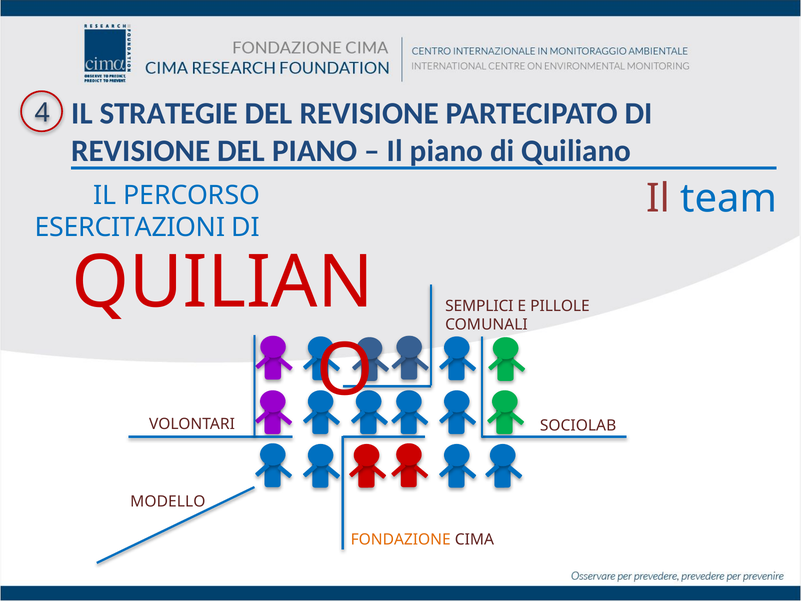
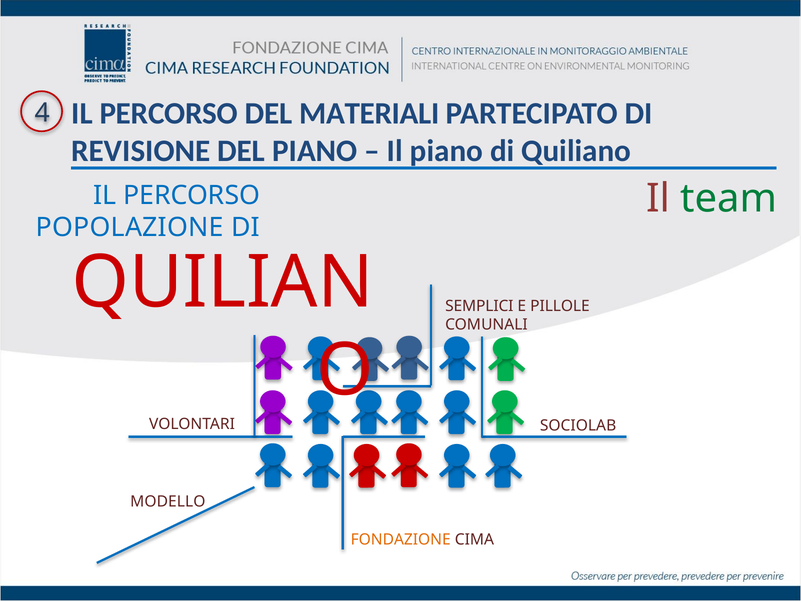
STRATEGIE at (169, 114): STRATEGIE -> PERCORSO
DEL REVISIONE: REVISIONE -> MATERIALI
team colour: blue -> green
ESERCITAZIONI: ESERCITAZIONI -> POPOLAZIONE
